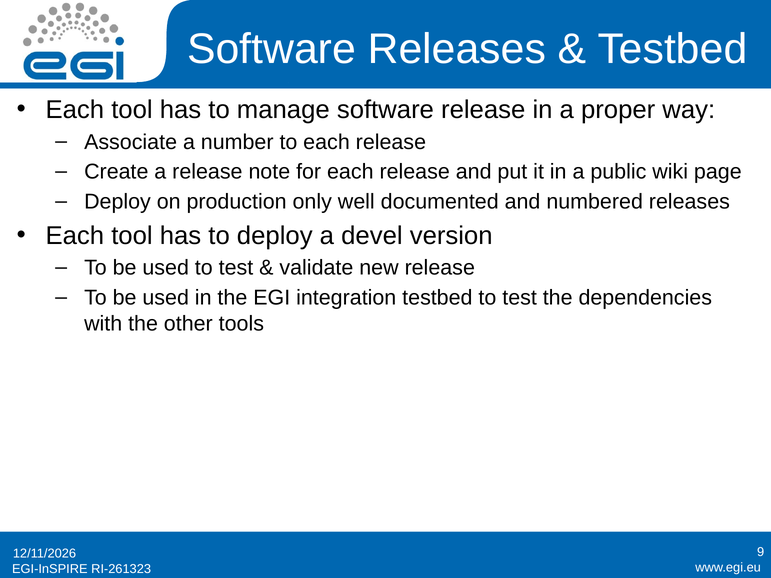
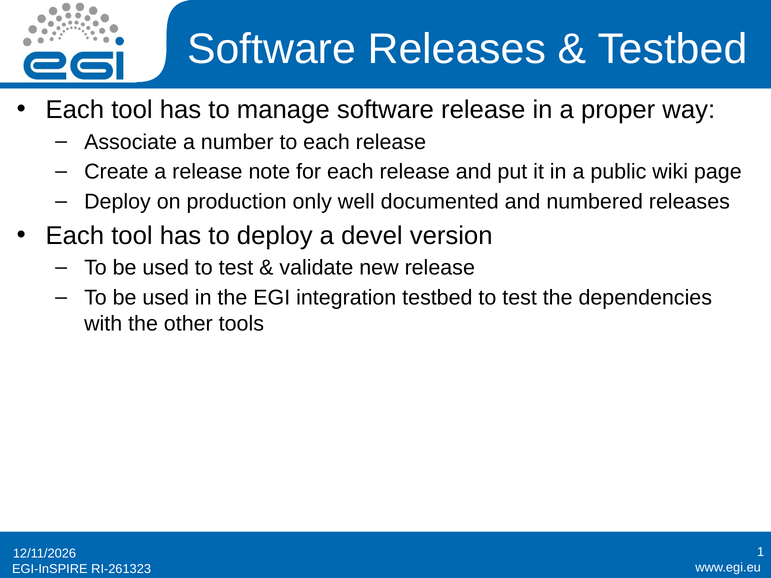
9: 9 -> 1
